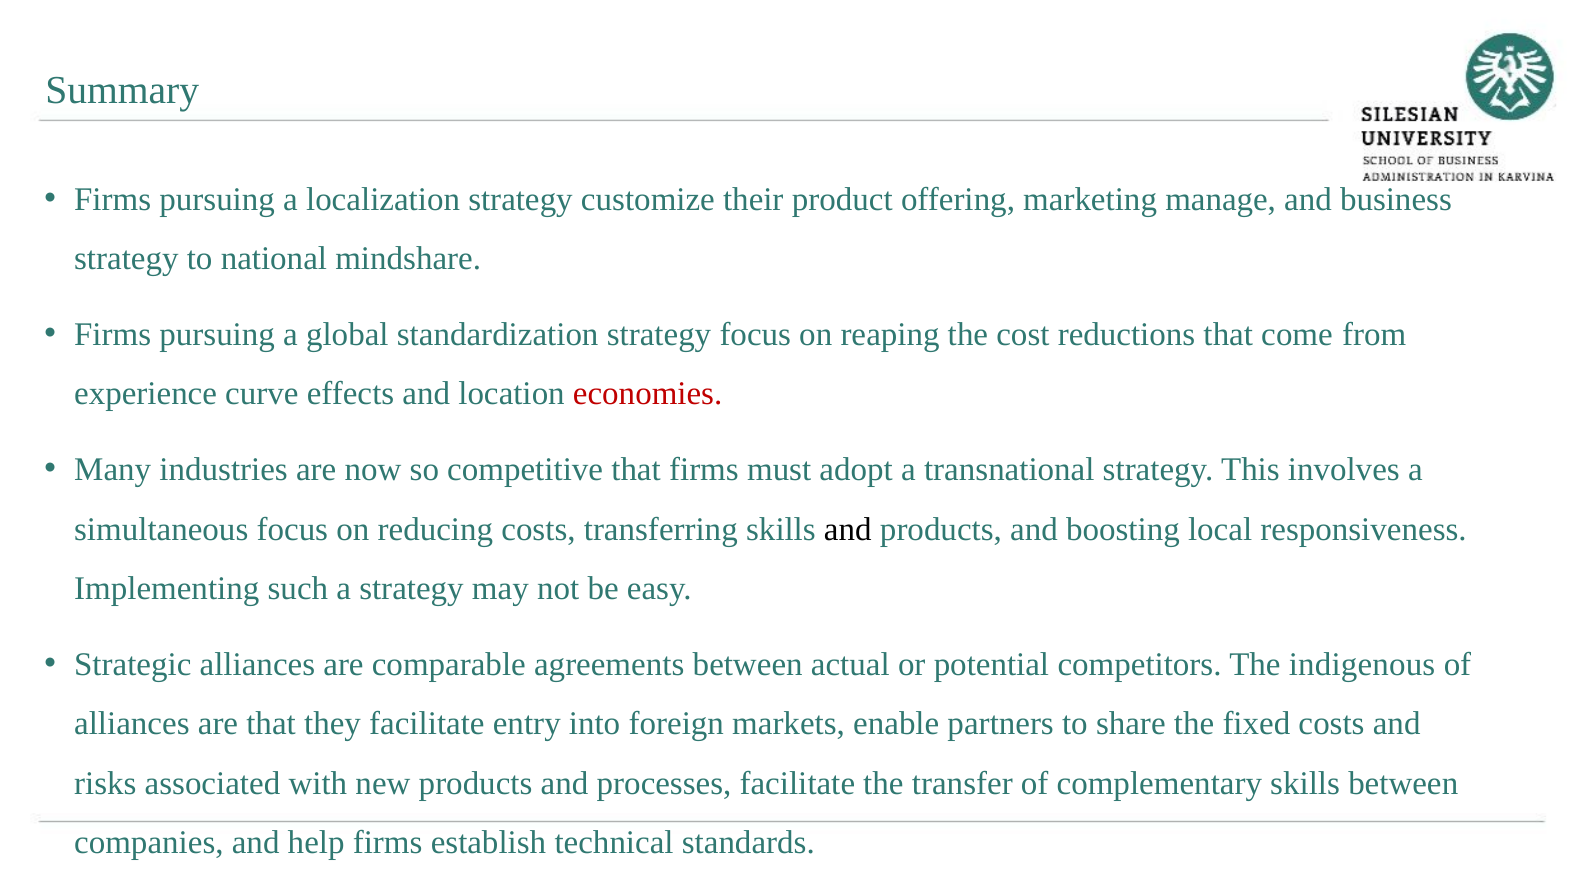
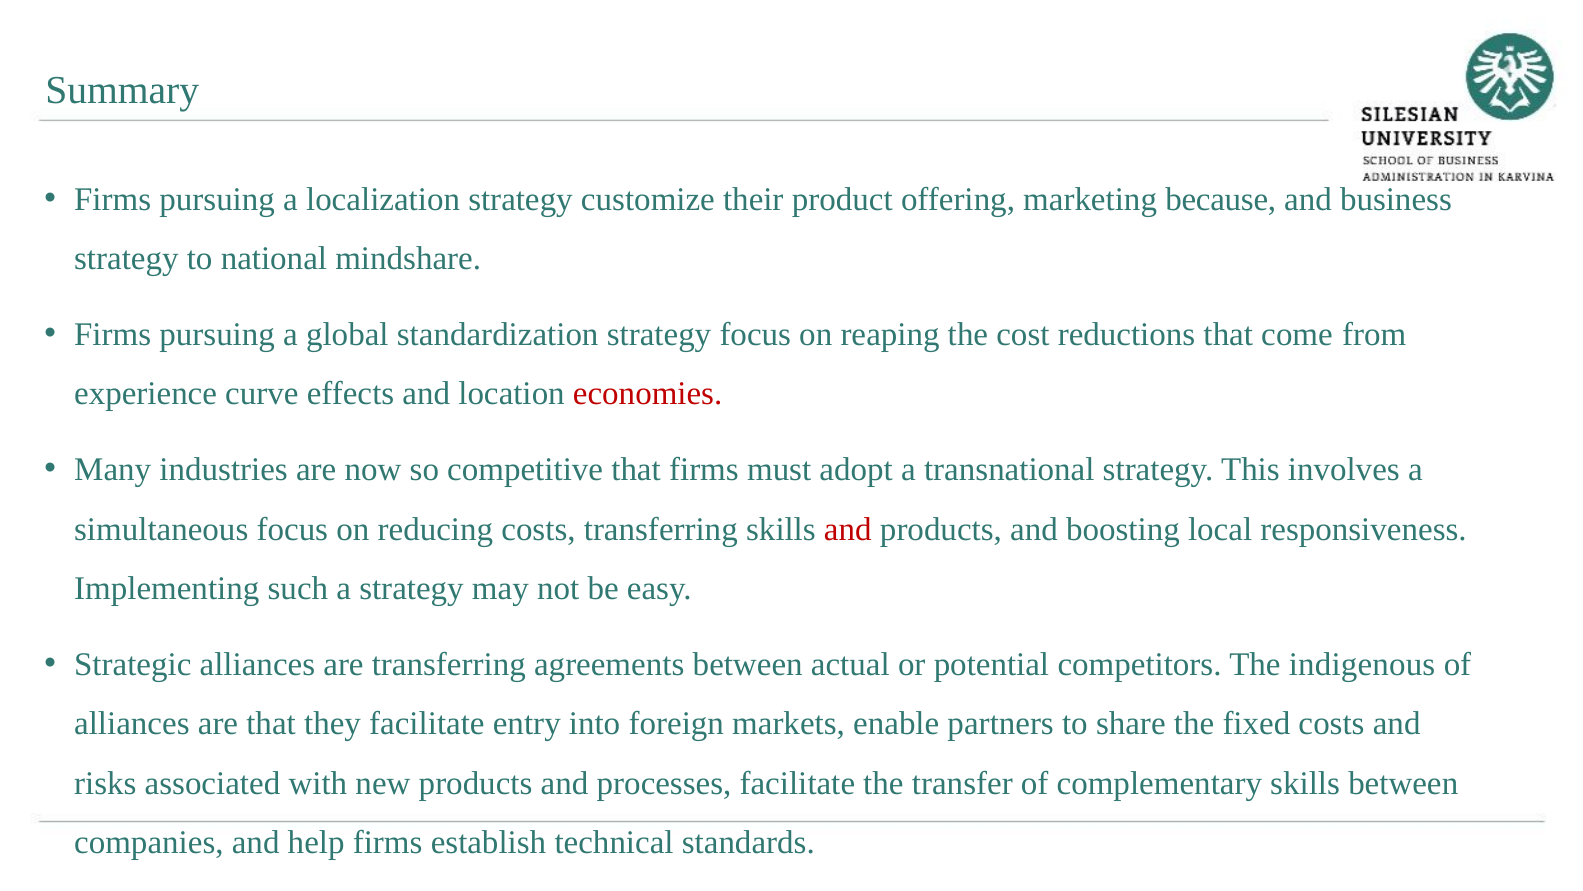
manage: manage -> because
and at (848, 529) colour: black -> red
are comparable: comparable -> transferring
